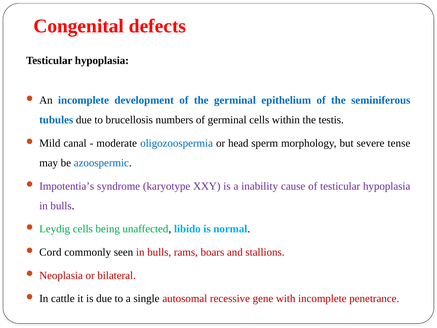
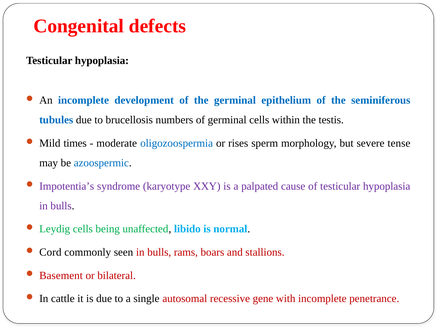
canal: canal -> times
head: head -> rises
inability: inability -> palpated
Neoplasia: Neoplasia -> Basement
